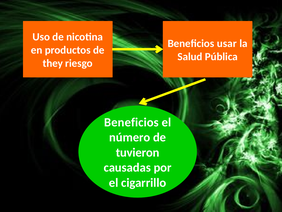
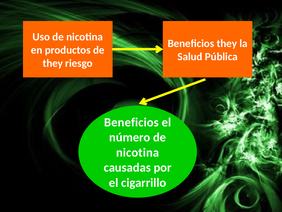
Beneficios usar: usar -> they
tuvieron at (138, 152): tuvieron -> nicotina
